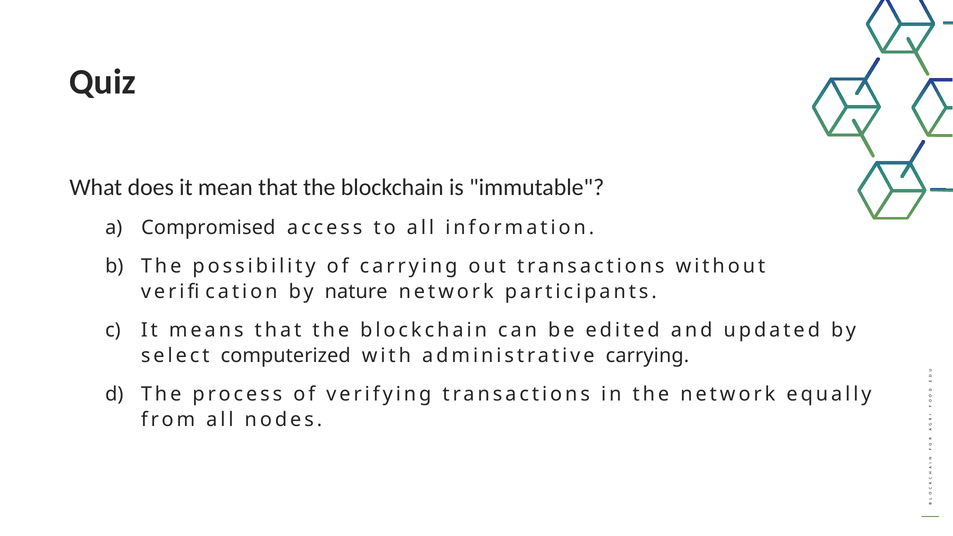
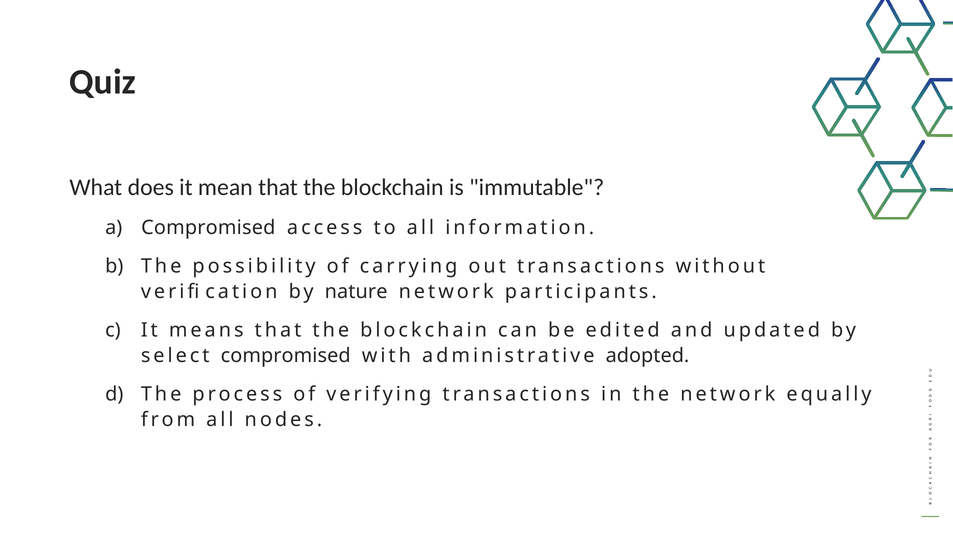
select computerized: computerized -> compromised
administrative carrying: carrying -> adopted
